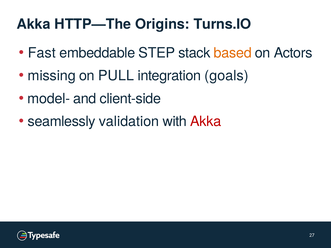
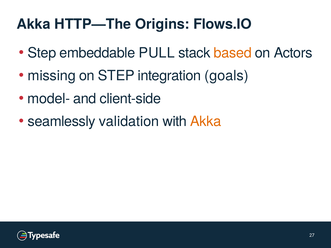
Turns.IO: Turns.IO -> Flows.IO
Fast at (42, 53): Fast -> Step
STEP: STEP -> PULL
on PULL: PULL -> STEP
Akka at (206, 122) colour: red -> orange
